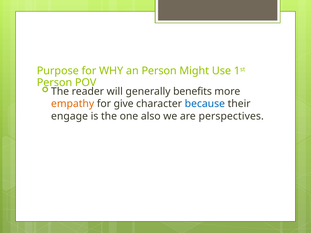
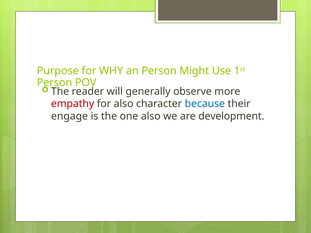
benefits: benefits -> observe
empathy colour: orange -> red
for give: give -> also
perspectives: perspectives -> development
